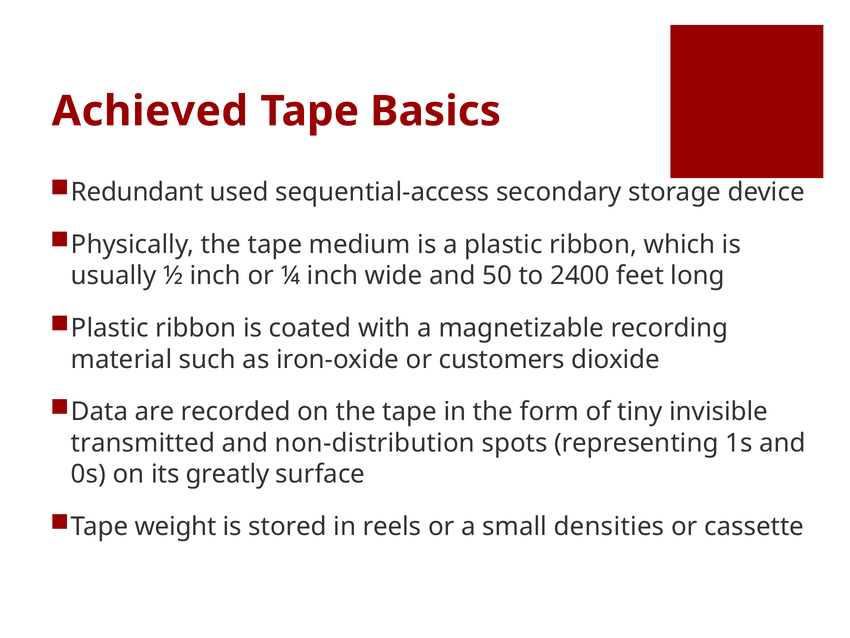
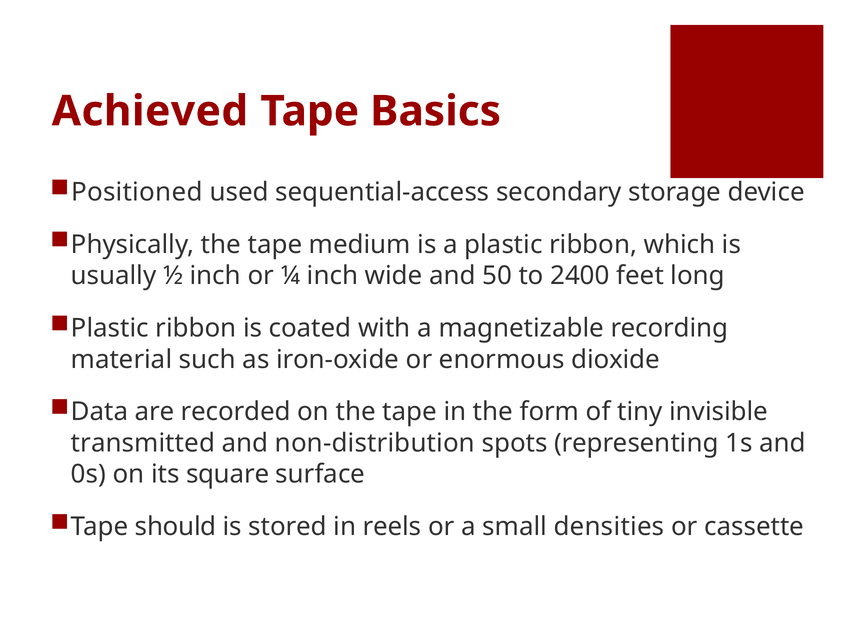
Redundant: Redundant -> Positioned
customers: customers -> enormous
greatly: greatly -> square
weight: weight -> should
